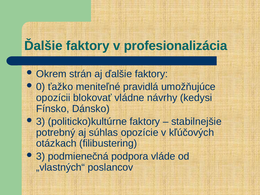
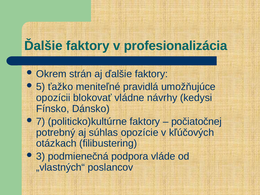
0: 0 -> 5
3 at (41, 122): 3 -> 7
stabilnejšie: stabilnejšie -> počiatočnej
